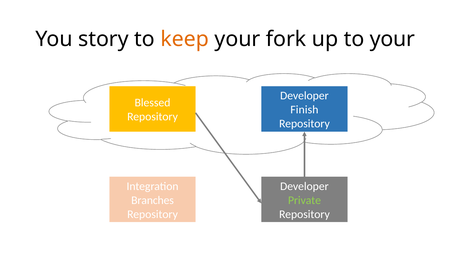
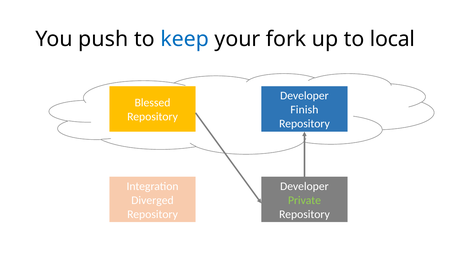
story: story -> push
keep colour: orange -> blue
to your: your -> local
Branches: Branches -> Diverged
